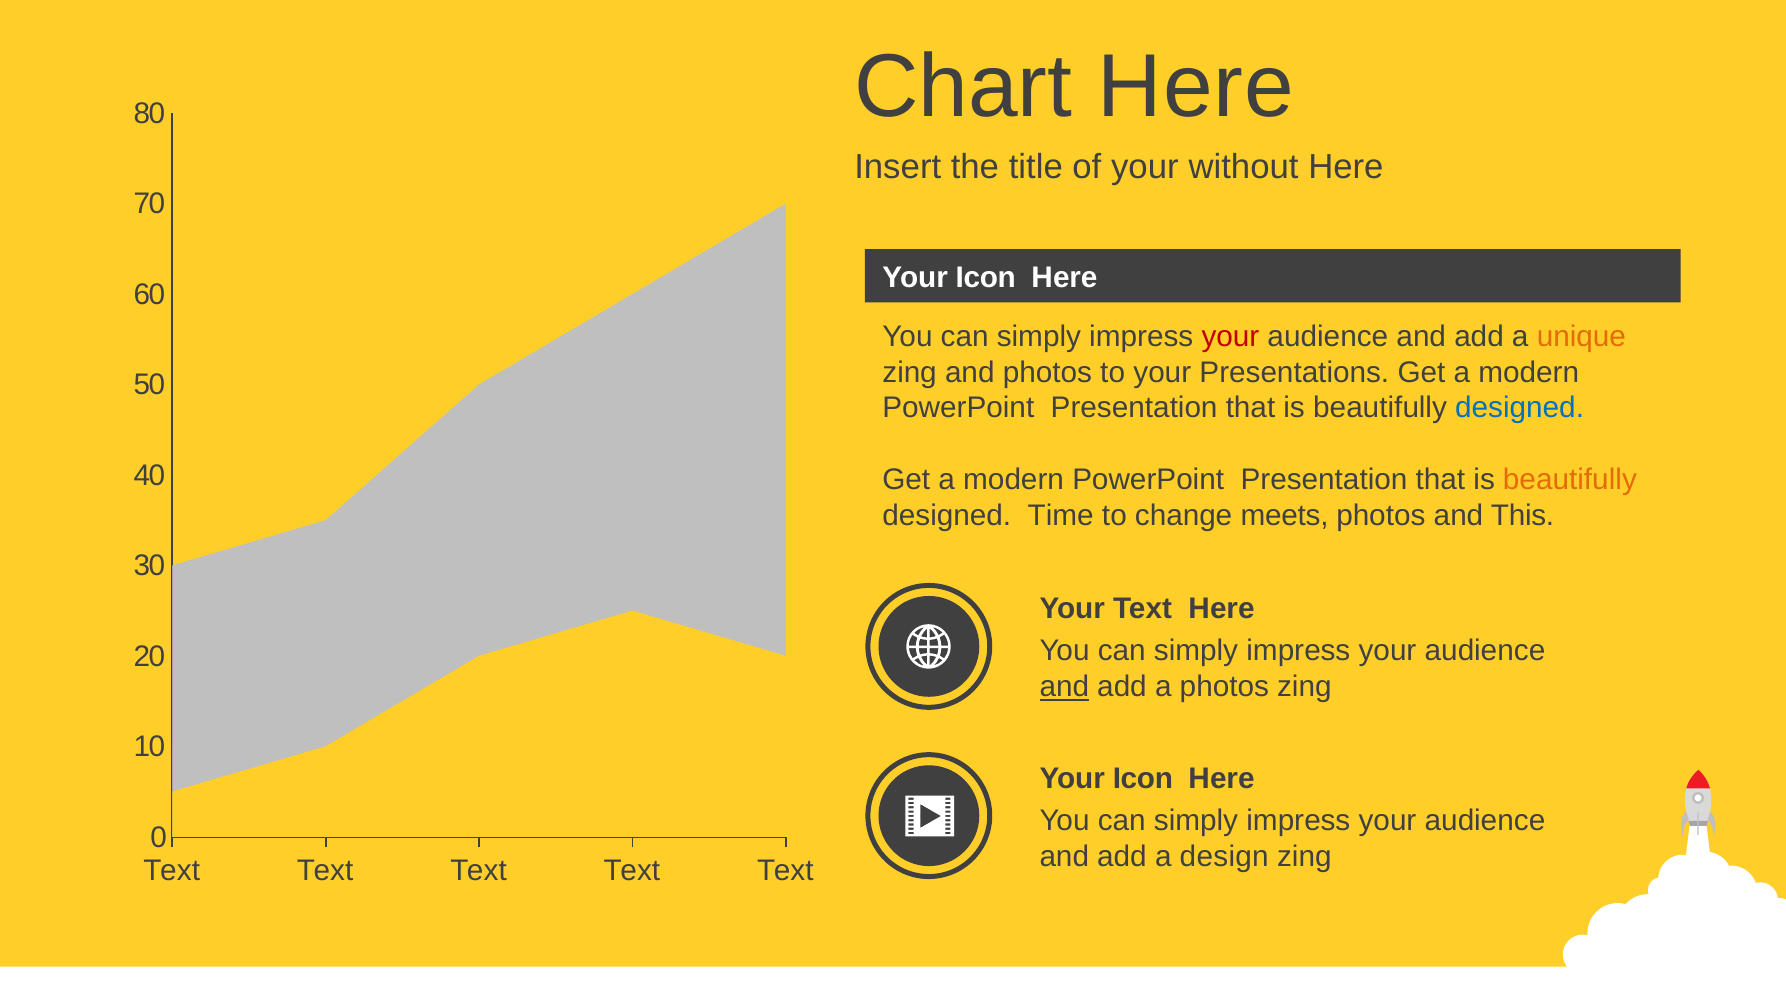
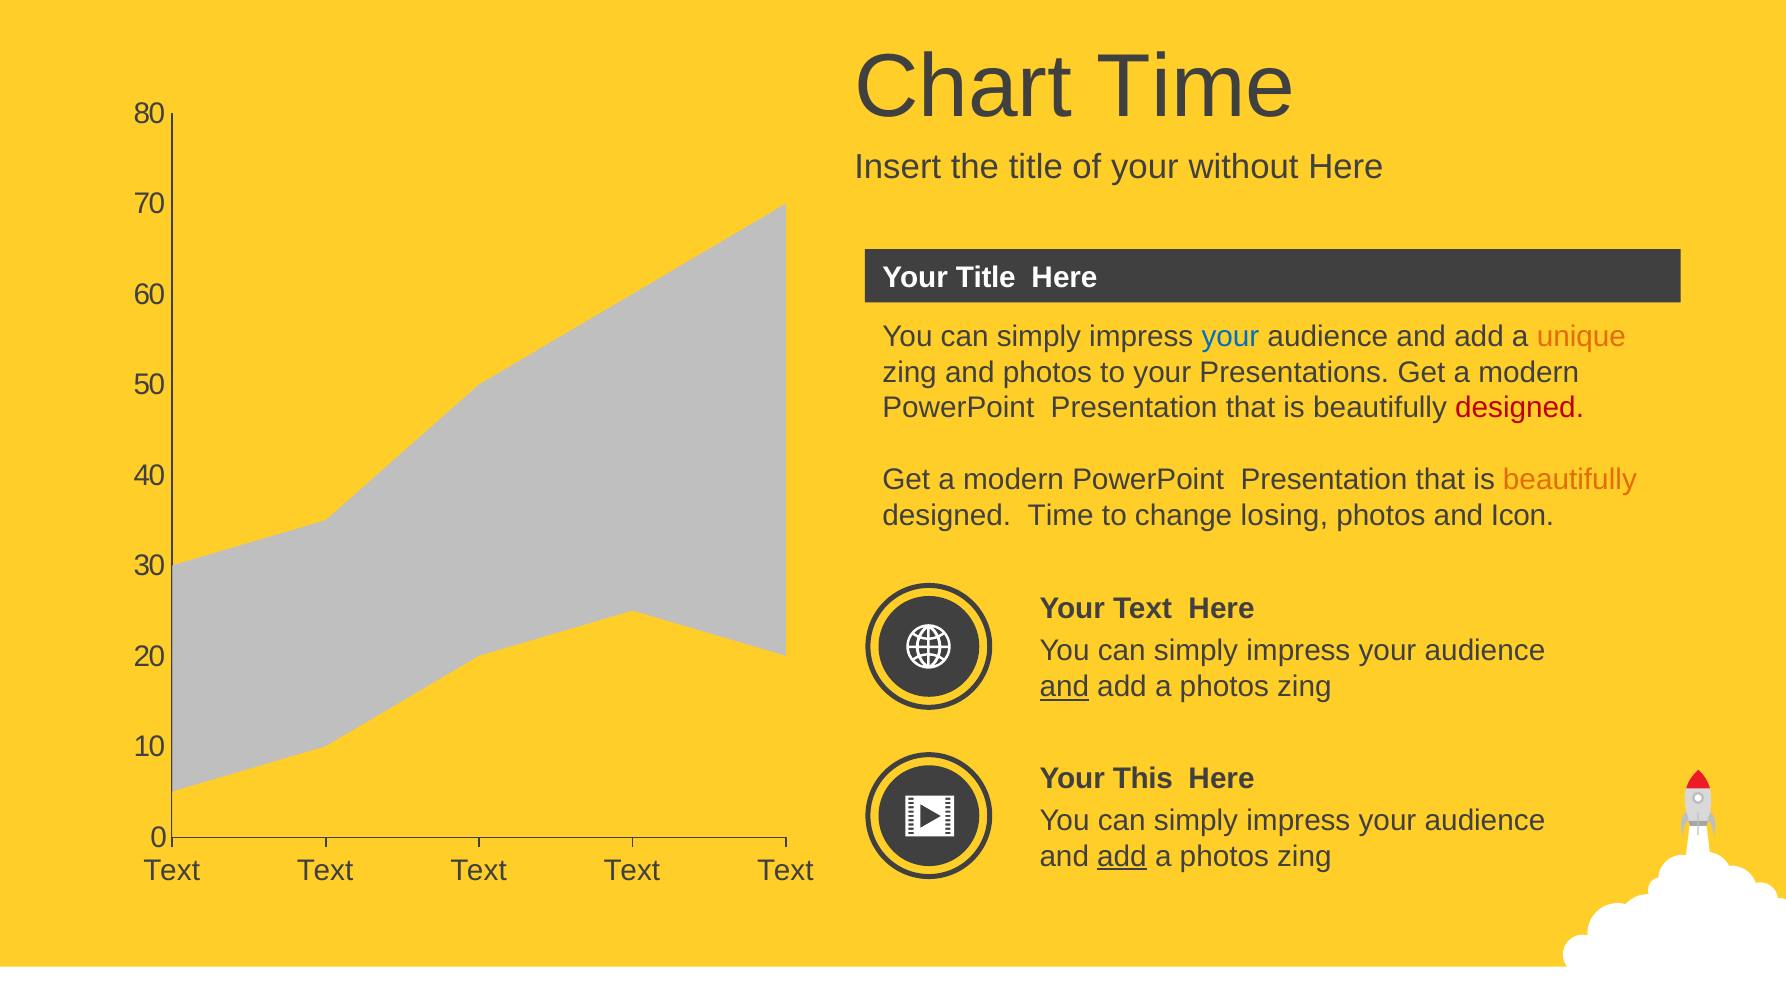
Chart Here: Here -> Time
Icon at (986, 278): Icon -> Title
your at (1230, 336) colour: red -> blue
designed at (1520, 408) colour: blue -> red
meets: meets -> losing
This: This -> Icon
Icon at (1143, 778): Icon -> This
add at (1122, 856) underline: none -> present
design at (1224, 856): design -> photos
